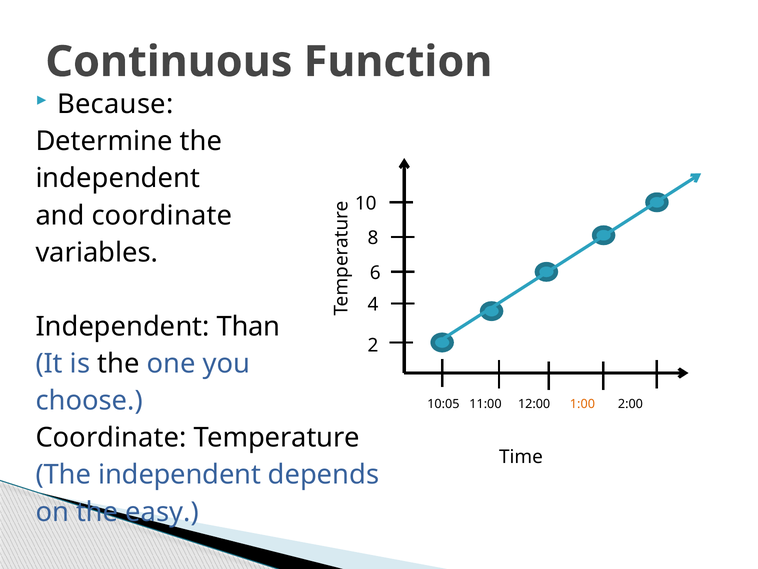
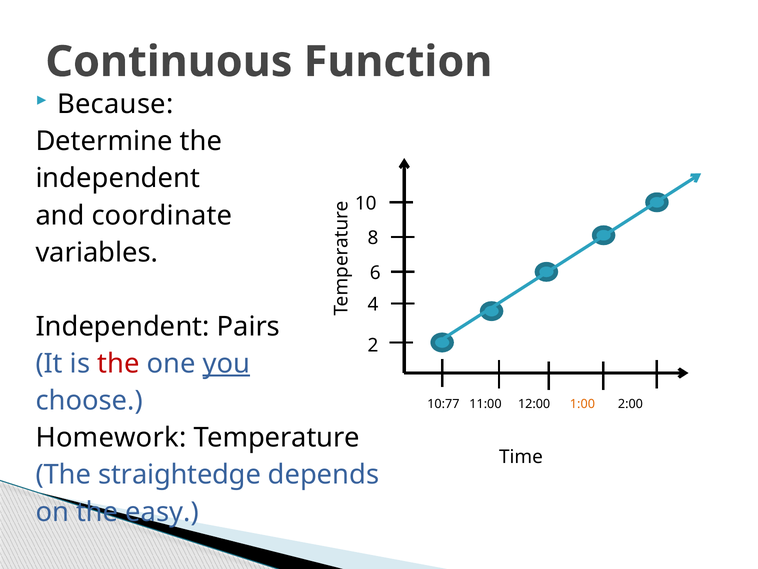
Than: Than -> Pairs
the at (118, 363) colour: black -> red
you underline: none -> present
10:05: 10:05 -> 10:77
Coordinate at (111, 438): Coordinate -> Homework
independent at (180, 475): independent -> straightedge
